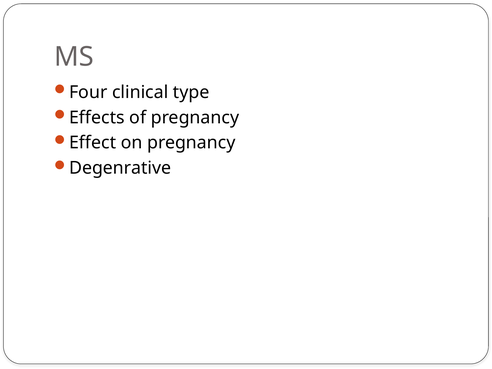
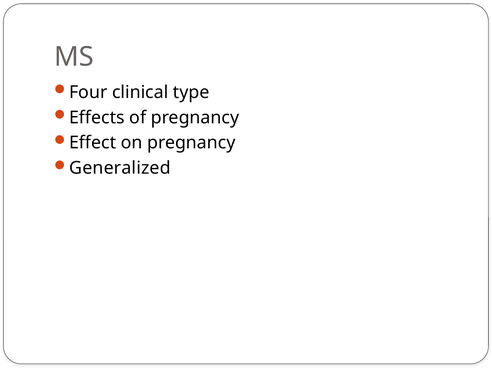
Degenrative: Degenrative -> Generalized
